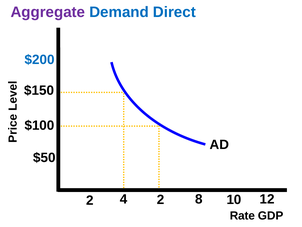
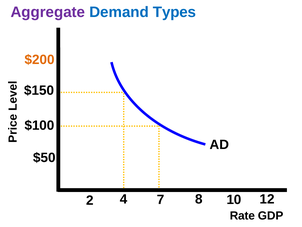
Direct: Direct -> Types
$200 colour: blue -> orange
4 2: 2 -> 7
